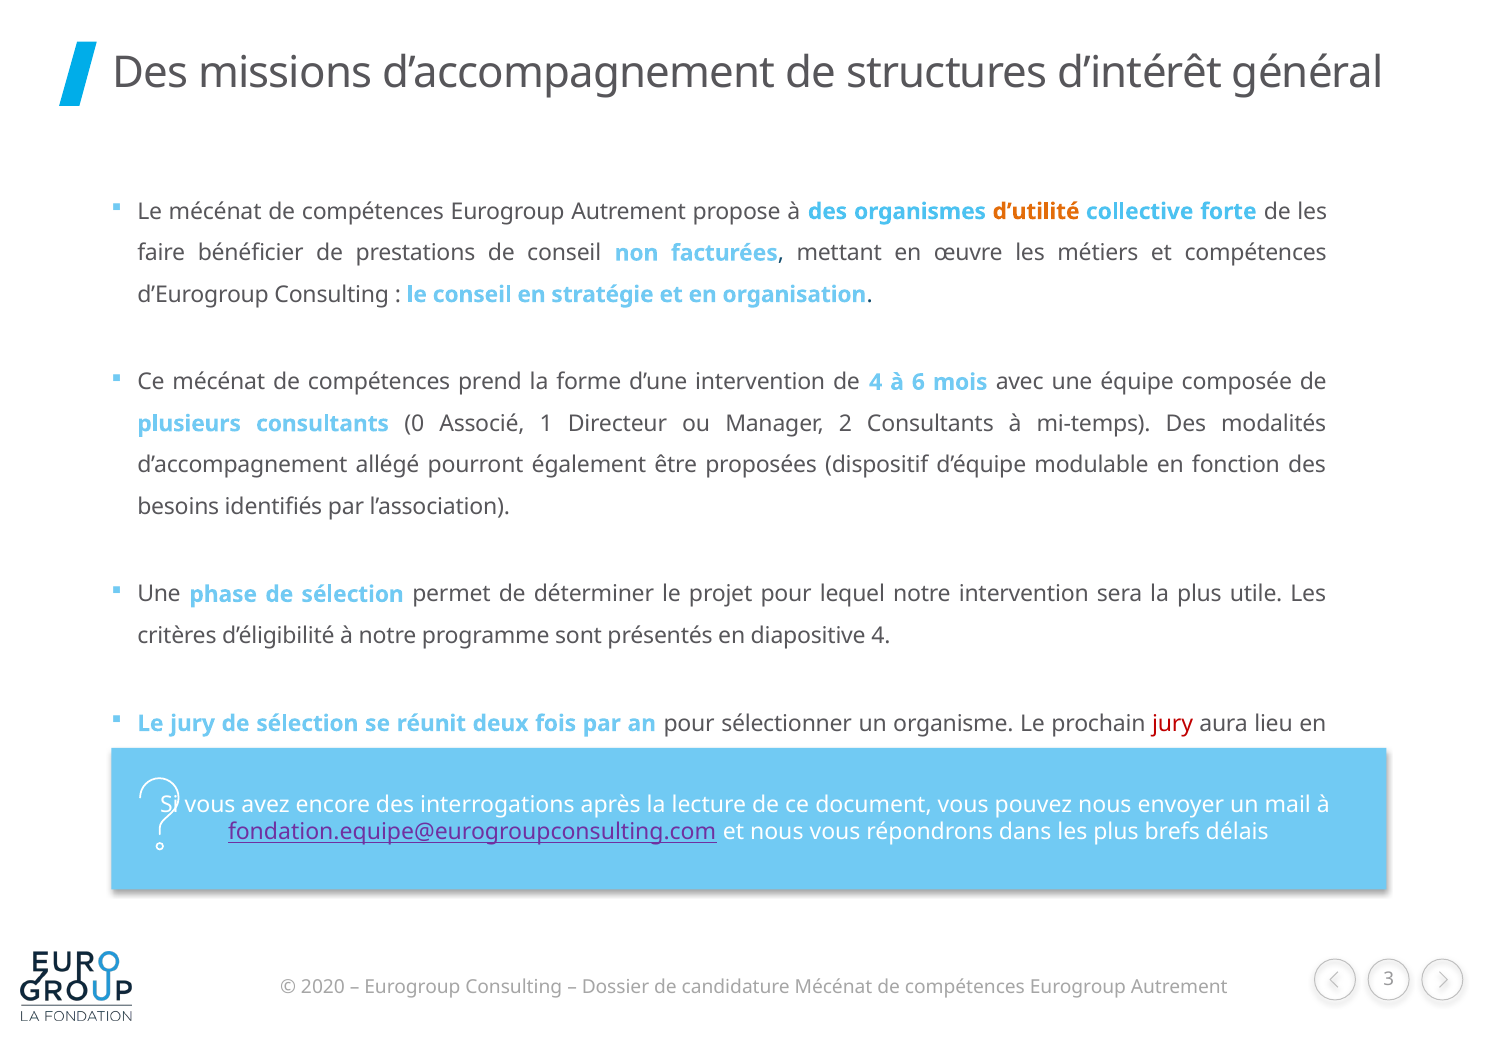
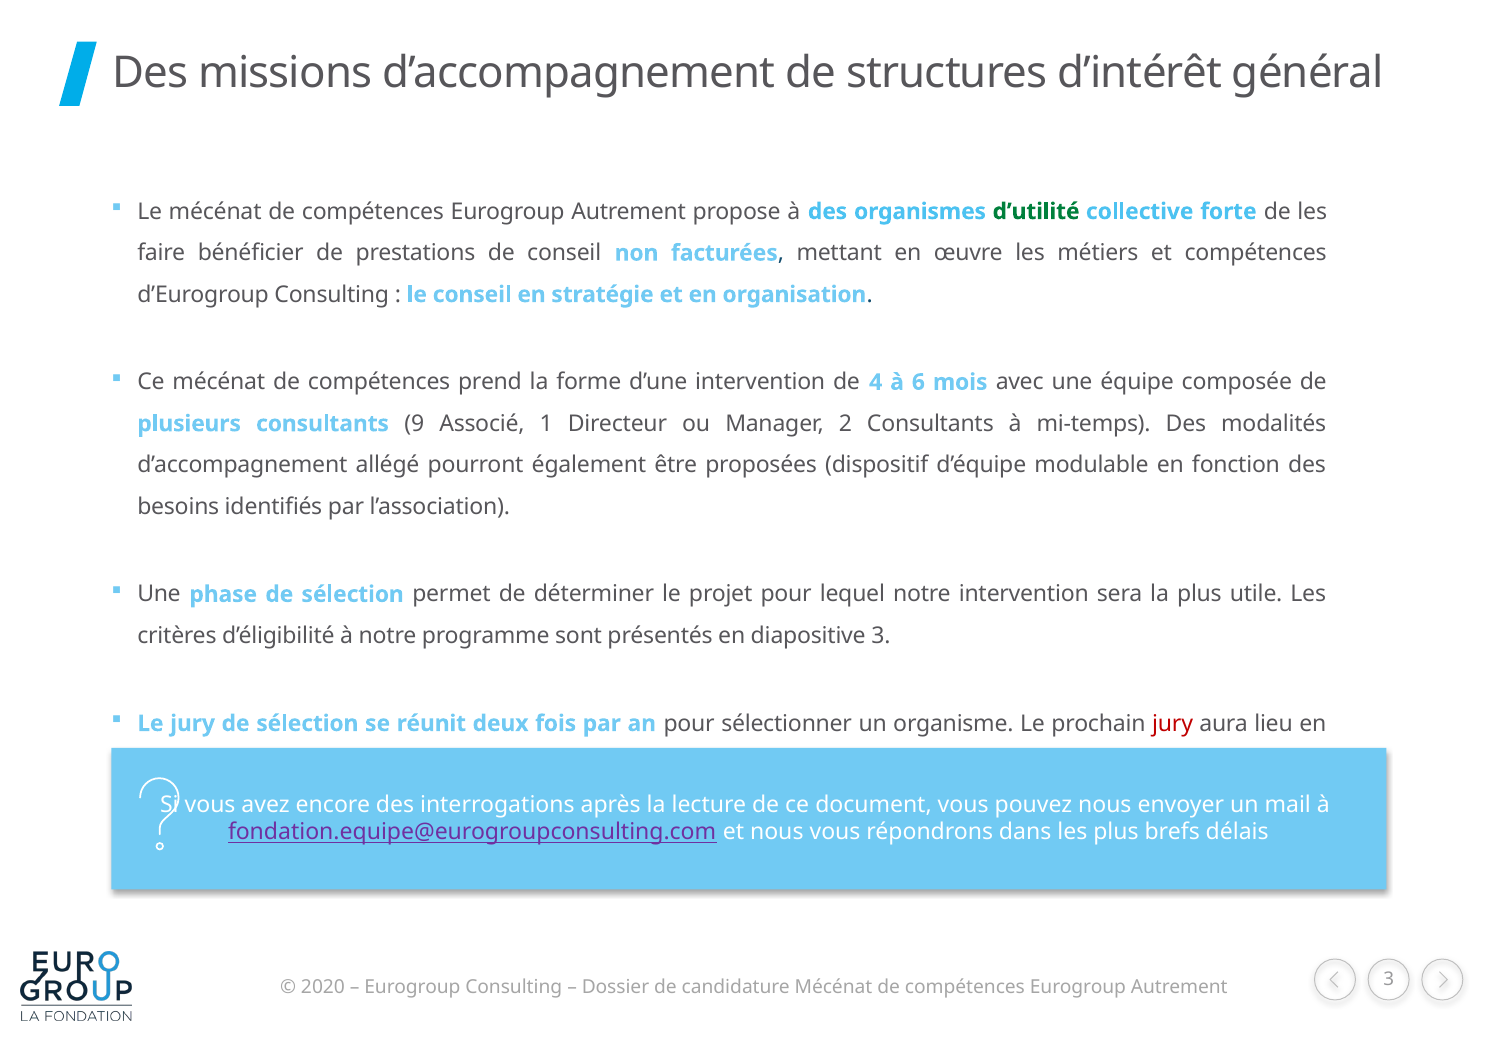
d’utilité colour: orange -> green
0: 0 -> 9
diapositive 4: 4 -> 3
